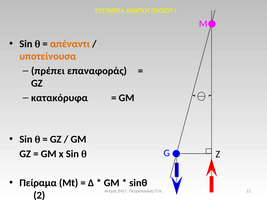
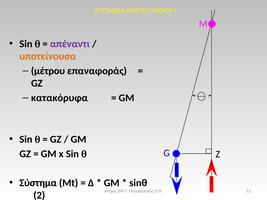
απέναντι colour: orange -> purple
πρέπει: πρέπει -> μέτρου
Πείραμα: Πείραμα -> Σύστημα
